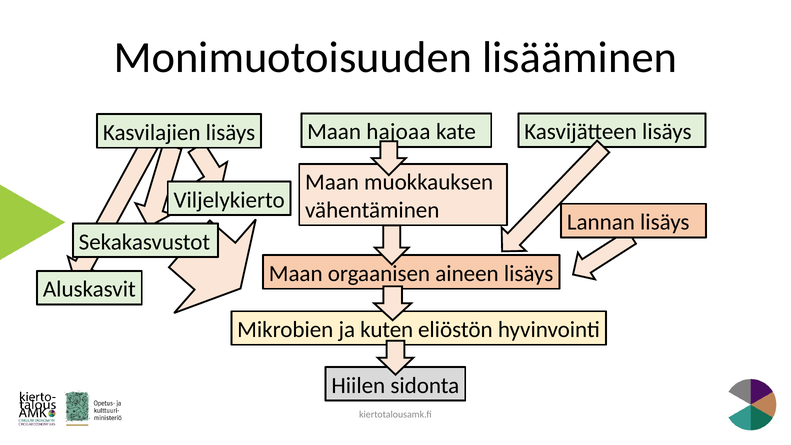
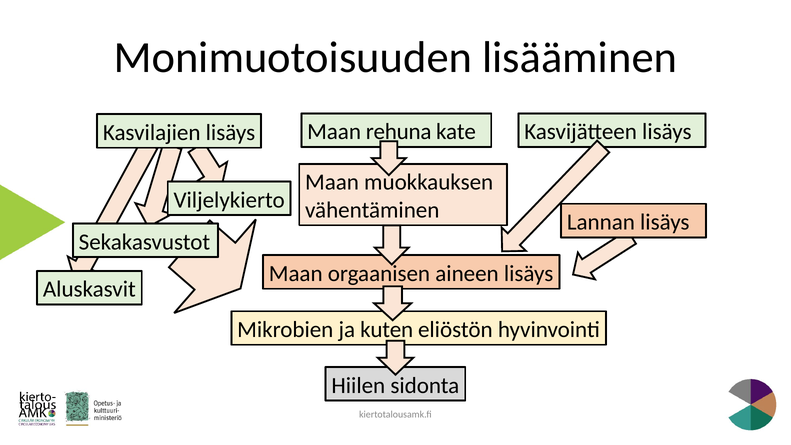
hajoaa: hajoaa -> rehuna
